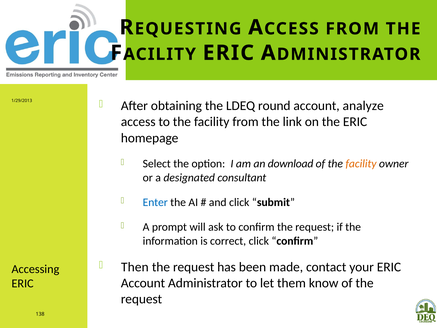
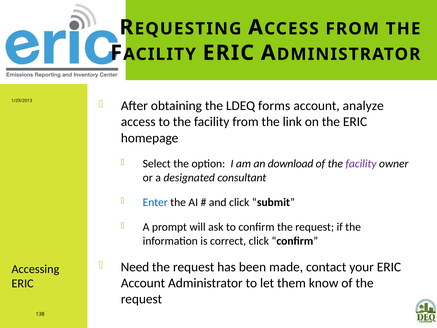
round: round -> forms
facility at (361, 164) colour: orange -> purple
Then: Then -> Need
